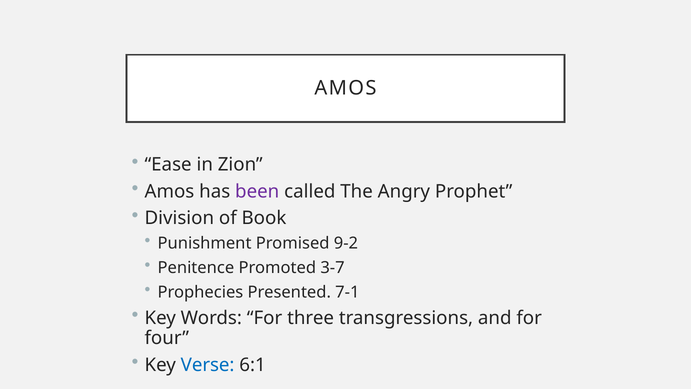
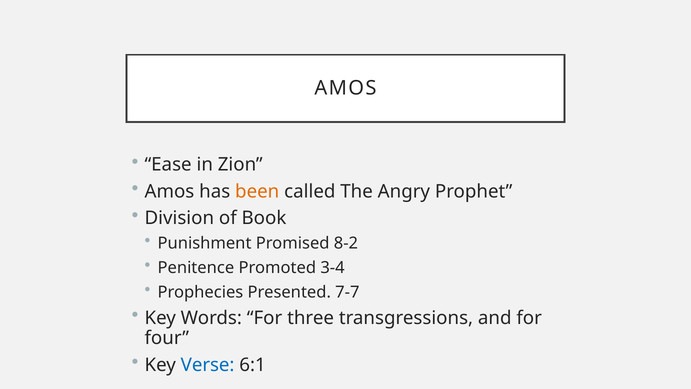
been colour: purple -> orange
9-2: 9-2 -> 8-2
3-7: 3-7 -> 3-4
7-1: 7-1 -> 7-7
